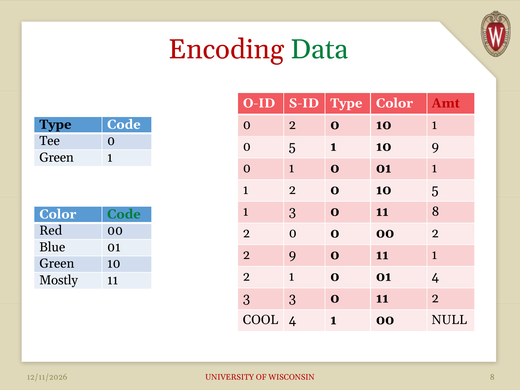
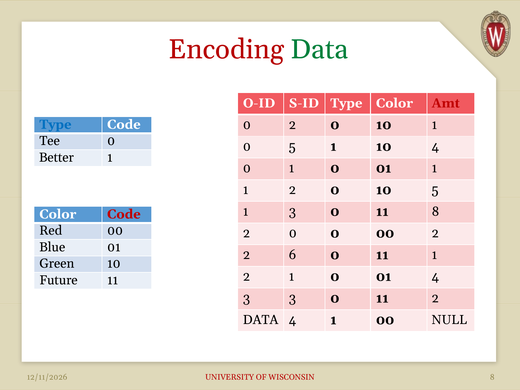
Type at (55, 124) colour: black -> blue
9 at (435, 147): 9 -> 4
Green at (56, 157): Green -> Better
Code at (124, 214) colour: green -> red
2 9: 9 -> 6
Mostly: Mostly -> Future
COOL at (261, 320): COOL -> DATA
